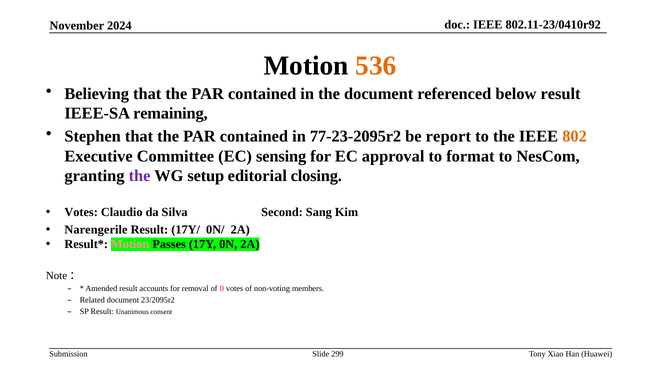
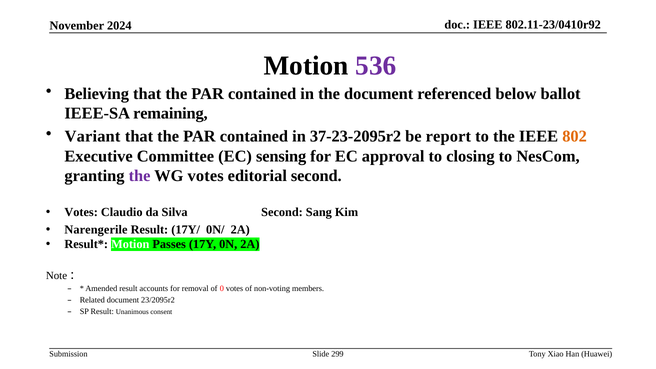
536 colour: orange -> purple
below result: result -> ballot
Stephen: Stephen -> Variant
77-23-2095r2: 77-23-2095r2 -> 37-23-2095r2
format: format -> closing
WG setup: setup -> votes
editorial closing: closing -> second
Motion at (130, 244) colour: pink -> white
